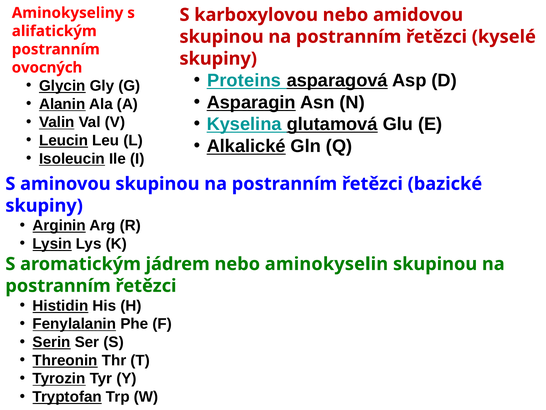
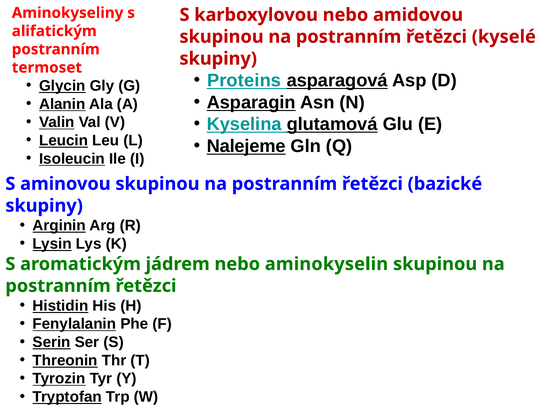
ovocných: ovocných -> termoset
Alkalické: Alkalické -> Nalejeme
